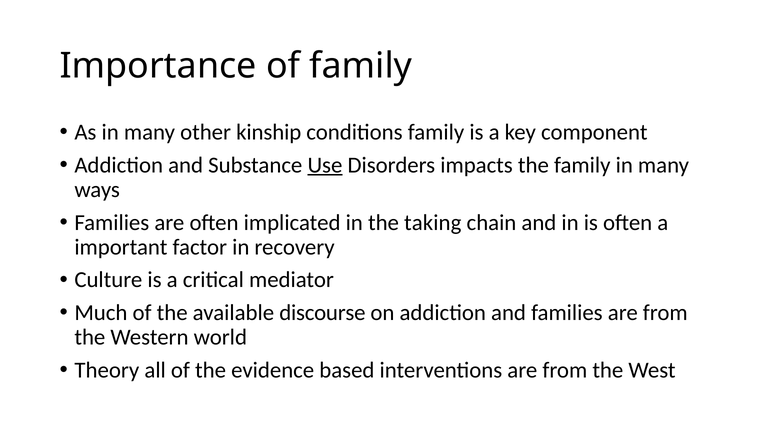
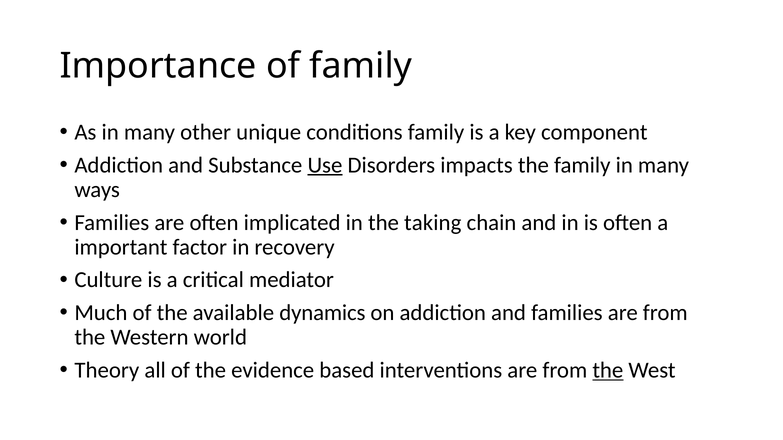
kinship: kinship -> unique
discourse: discourse -> dynamics
the at (608, 371) underline: none -> present
